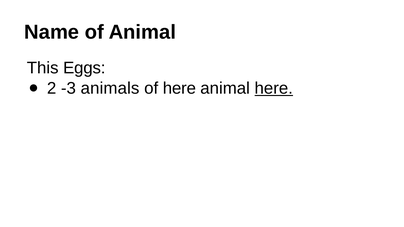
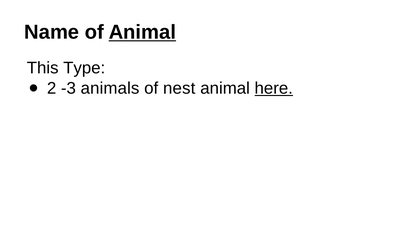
Animal at (142, 32) underline: none -> present
Eggs: Eggs -> Type
of here: here -> nest
